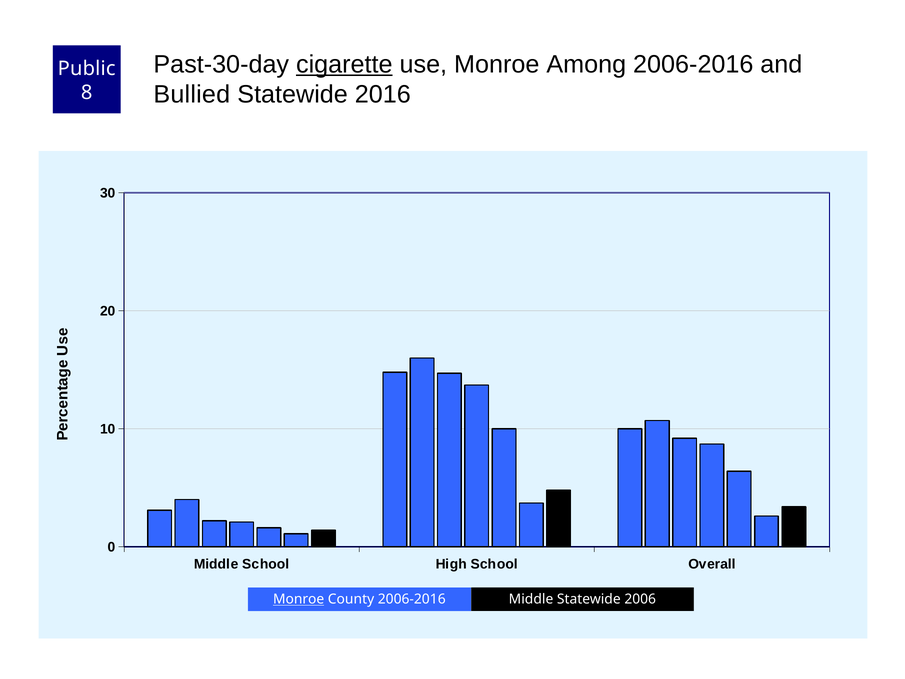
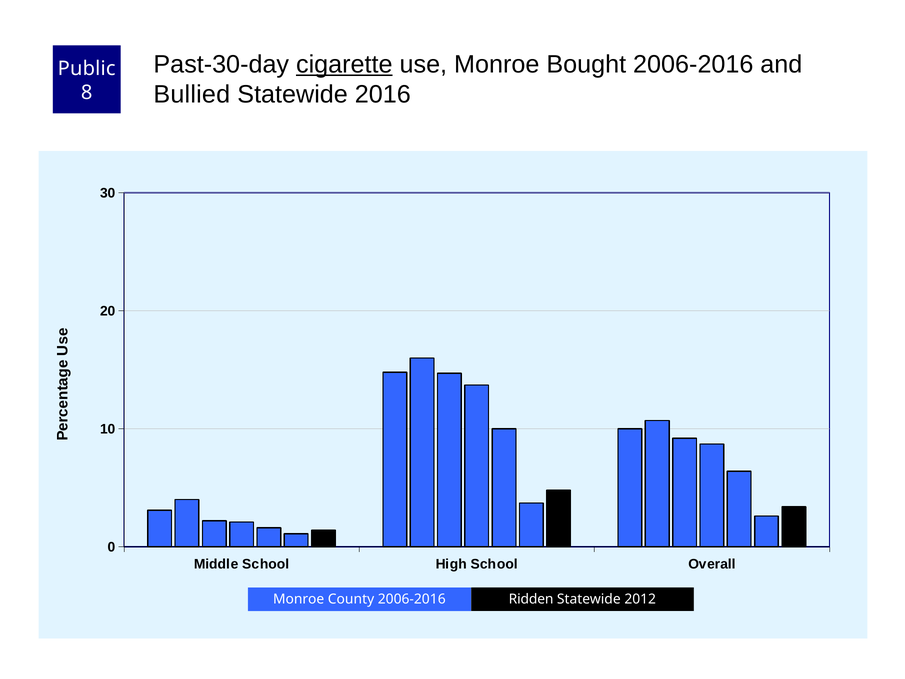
Among: Among -> Bought
Monroe at (299, 599) underline: present -> none
2006-2016 Middle: Middle -> Ridden
2006: 2006 -> 2012
